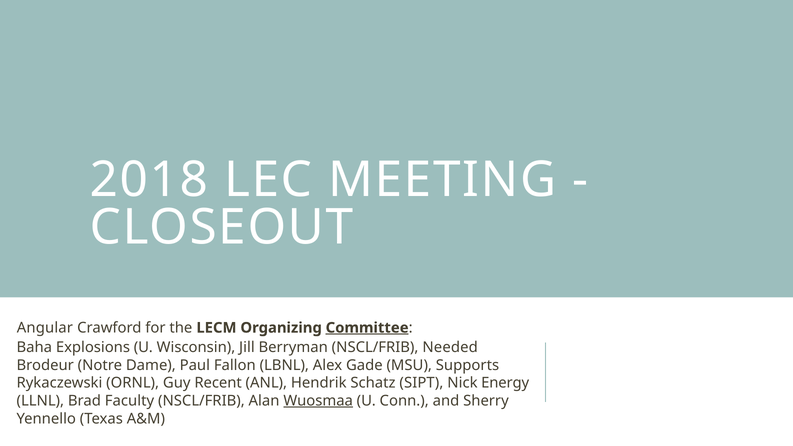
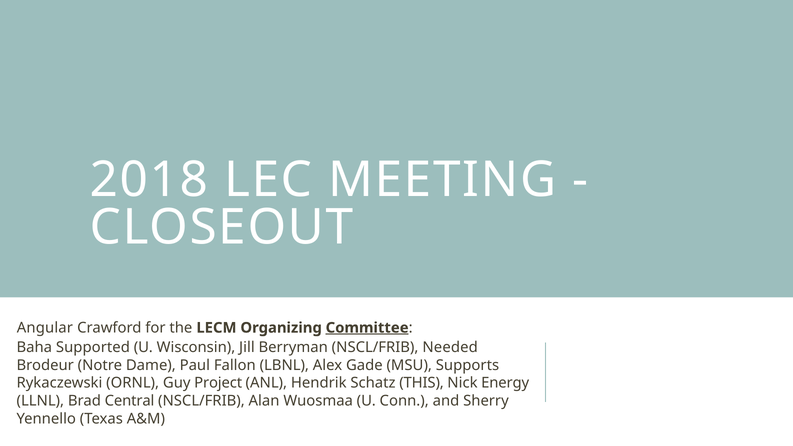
Explosions: Explosions -> Supported
Recent: Recent -> Project
SIPT: SIPT -> THIS
Faculty: Faculty -> Central
Wuosmaa underline: present -> none
